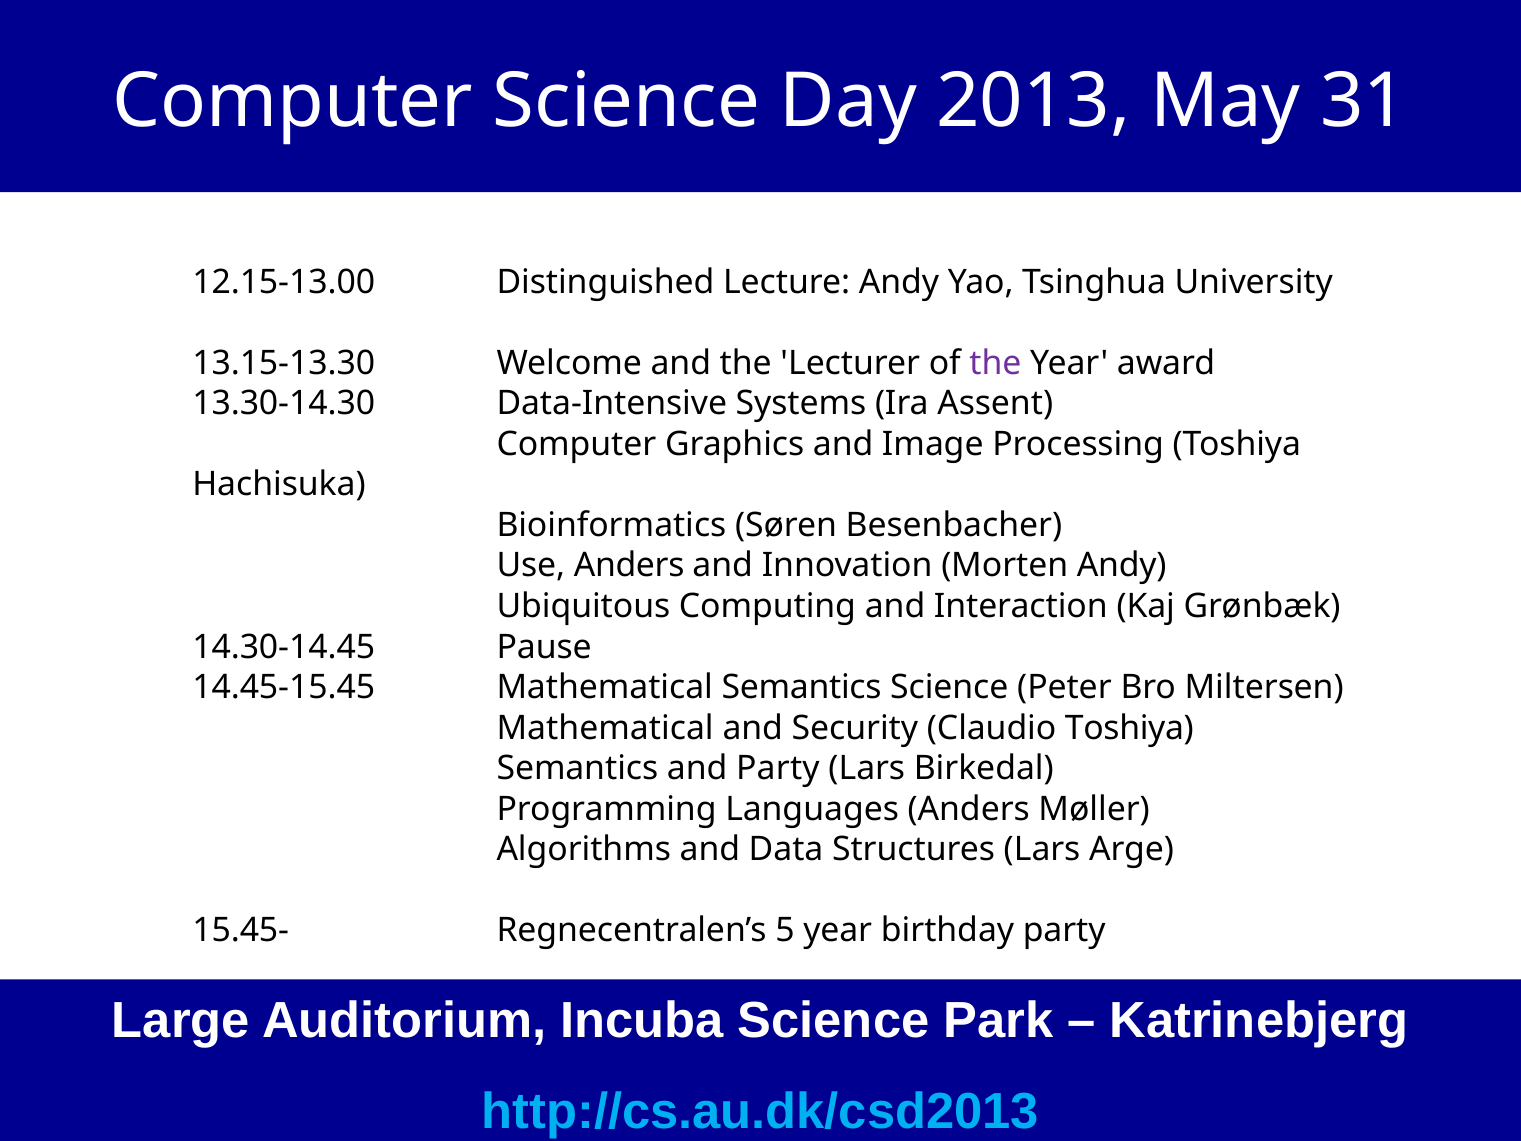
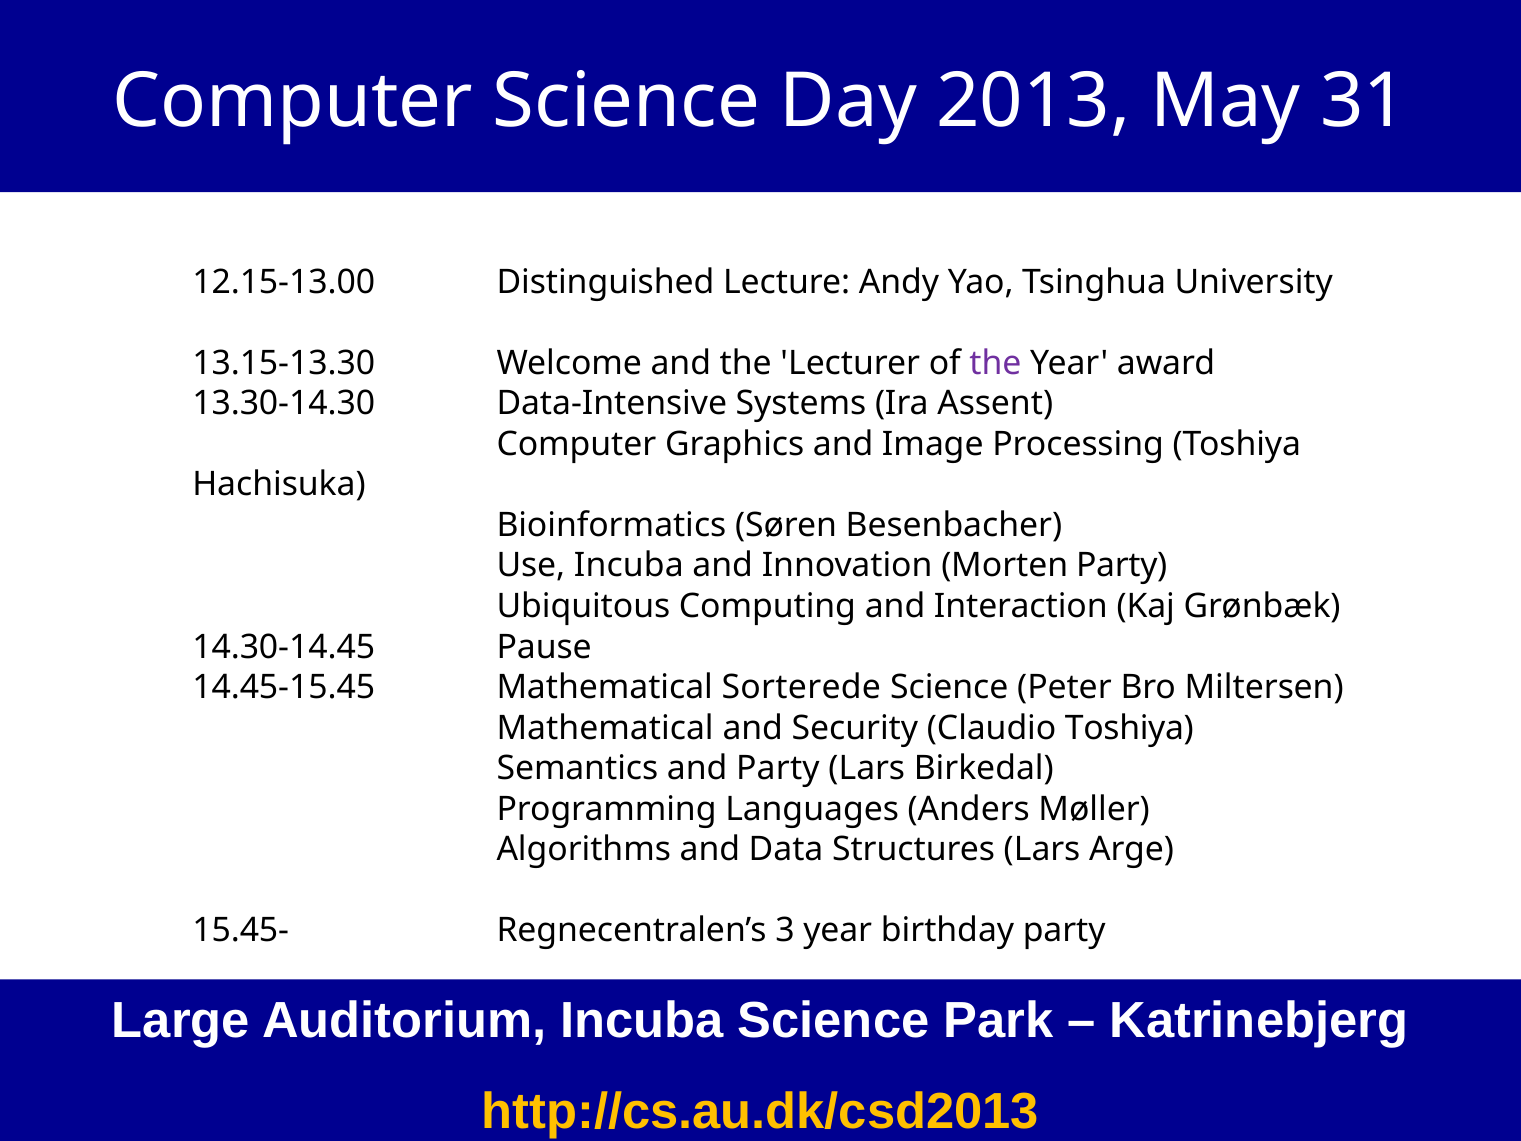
Use Anders: Anders -> Incuba
Morten Andy: Andy -> Party
Mathematical Semantics: Semantics -> Sorterede
5: 5 -> 3
http://cs.au.dk/csd2013 colour: light blue -> yellow
